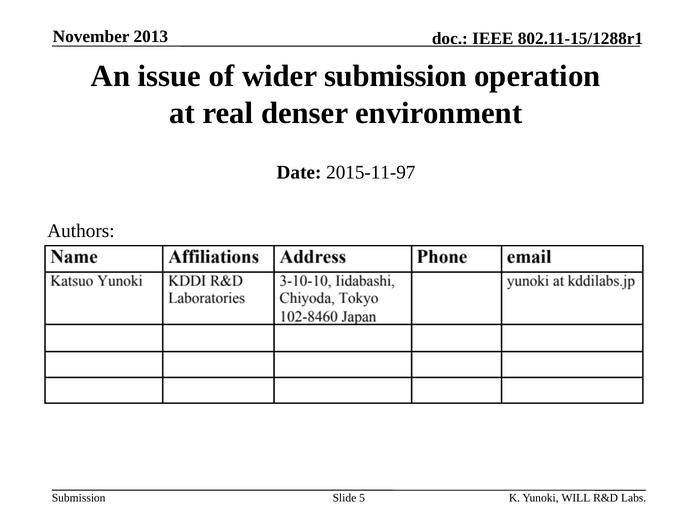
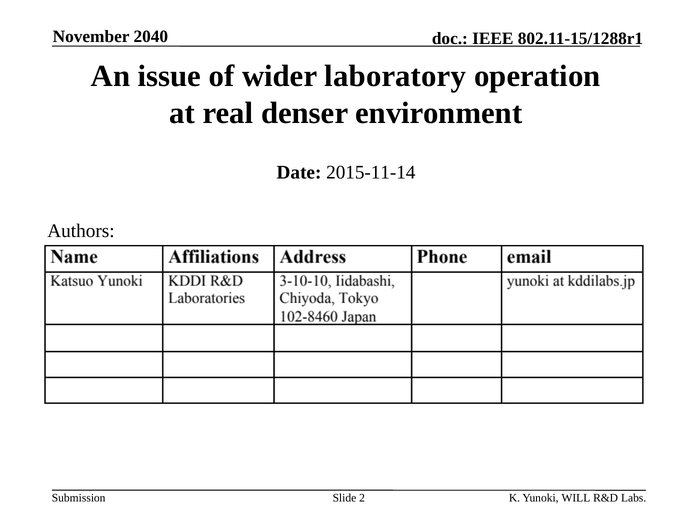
2013: 2013 -> 2040
wider submission: submission -> laboratory
2015-11-97: 2015-11-97 -> 2015-11-14
5: 5 -> 2
